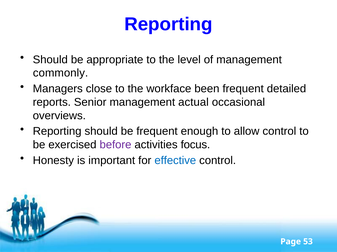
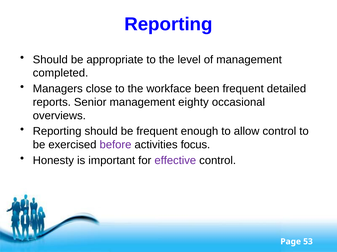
commonly: commonly -> completed
actual: actual -> eighty
effective colour: blue -> purple
